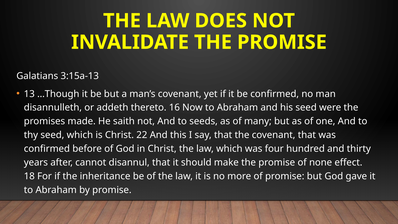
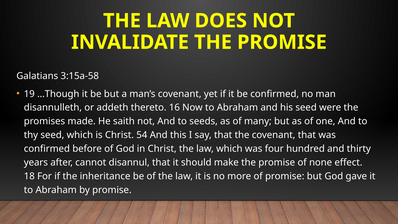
3:15a-13: 3:15a-13 -> 3:15a-58
13: 13 -> 19
22: 22 -> 54
